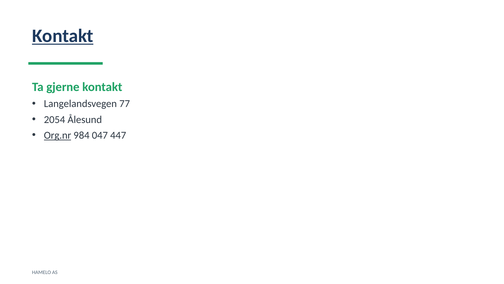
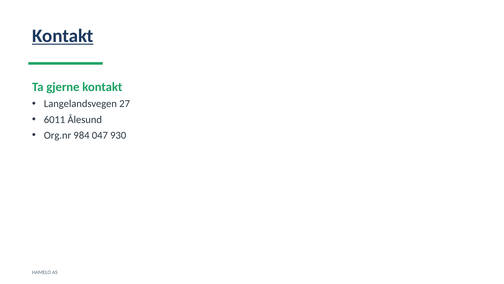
77: 77 -> 27
2054: 2054 -> 6011
Org.nr underline: present -> none
447: 447 -> 930
